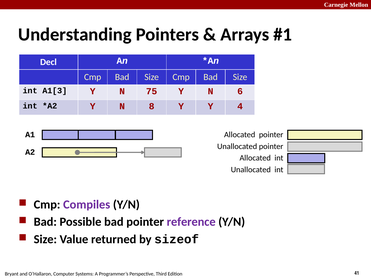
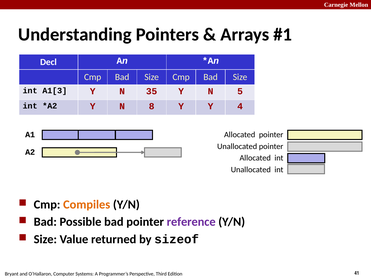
75: 75 -> 35
6: 6 -> 5
Compiles colour: purple -> orange
